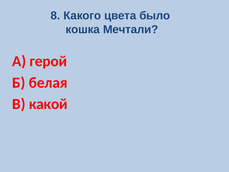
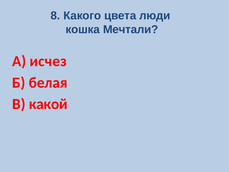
было: было -> люди
герой: герой -> исчез
